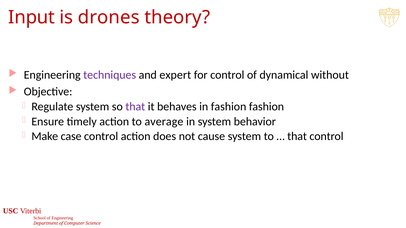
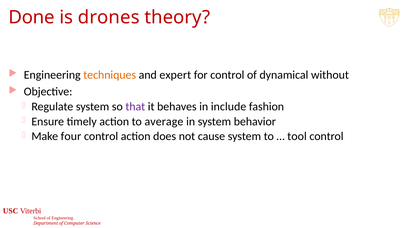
Input: Input -> Done
techniques colour: purple -> orange
in fashion: fashion -> include
case: case -> four
that at (297, 137): that -> tool
